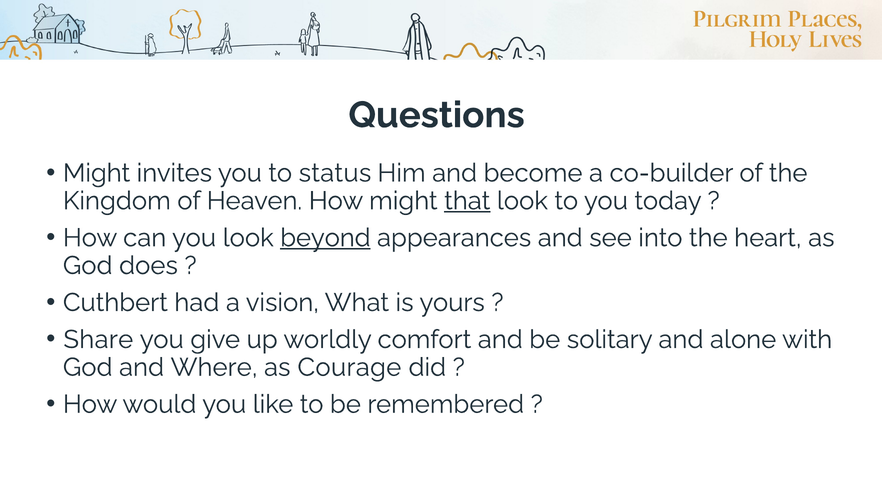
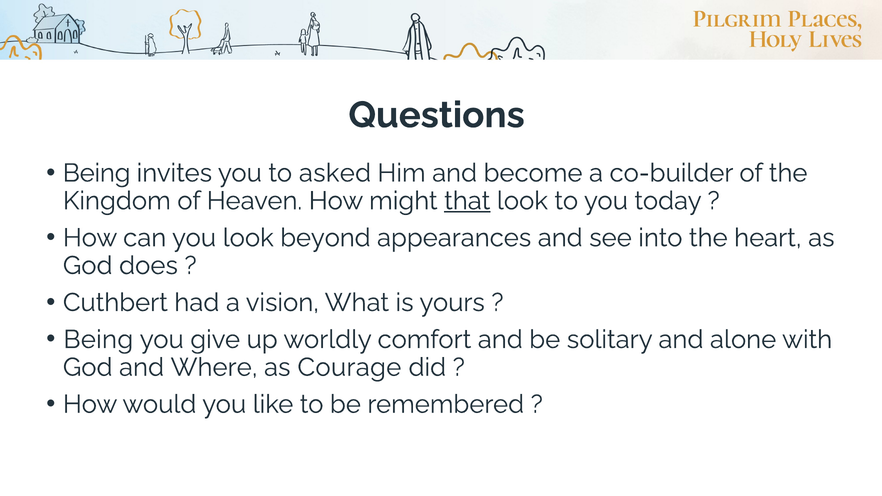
Might at (97, 173): Might -> Being
status: status -> asked
beyond underline: present -> none
Share at (98, 340): Share -> Being
